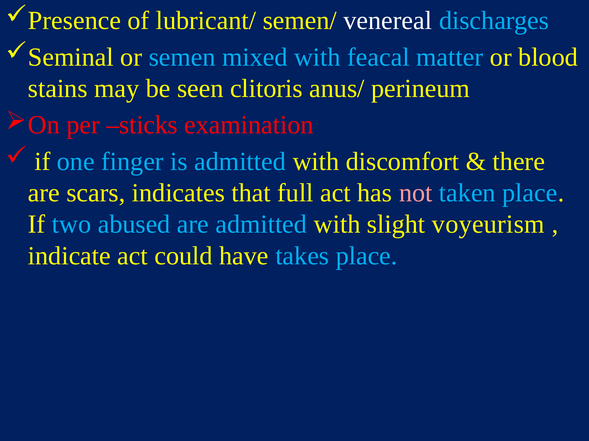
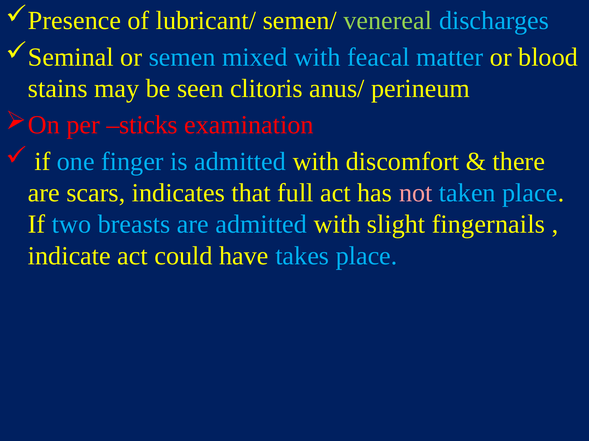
venereal colour: white -> light green
abused: abused -> breasts
voyeurism: voyeurism -> fingernails
